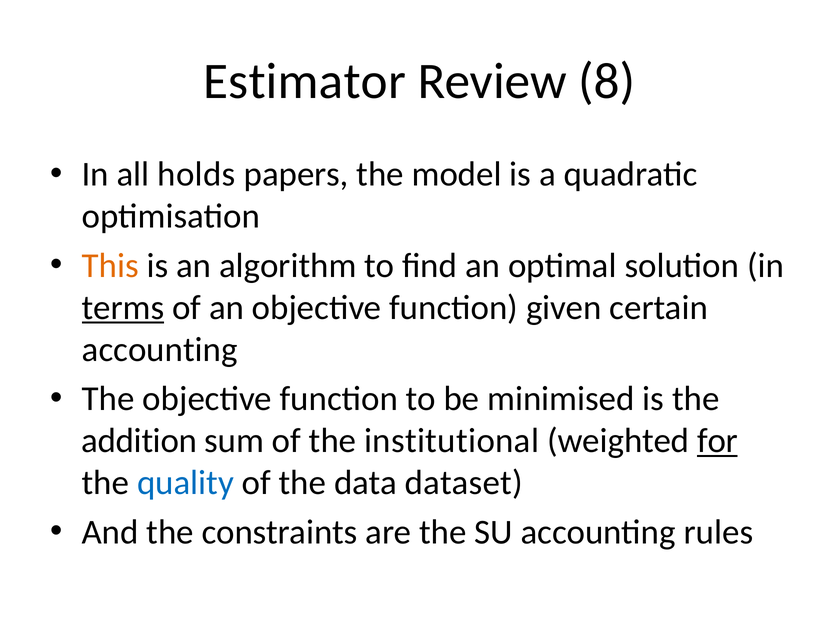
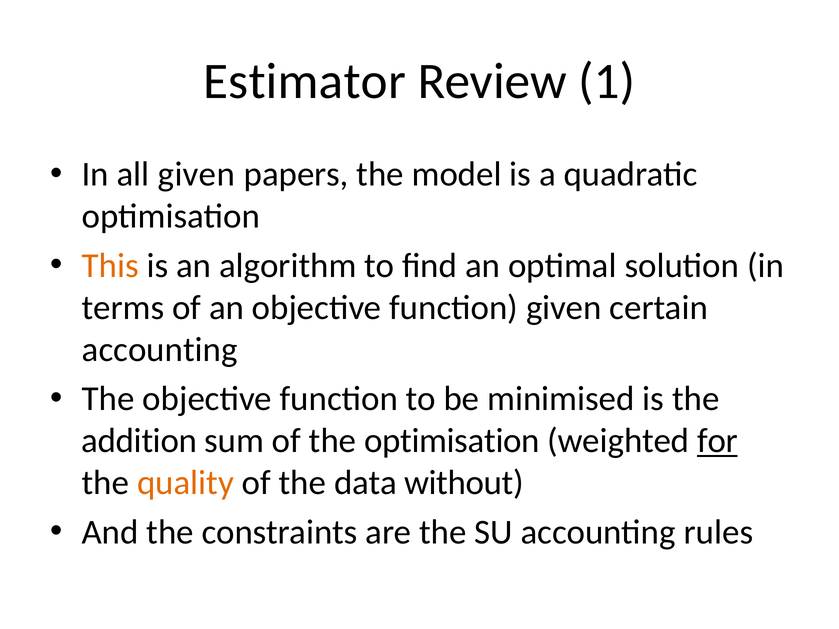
8: 8 -> 1
all holds: holds -> given
terms underline: present -> none
the institutional: institutional -> optimisation
quality colour: blue -> orange
dataset: dataset -> without
